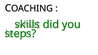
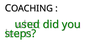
skills: skills -> used
